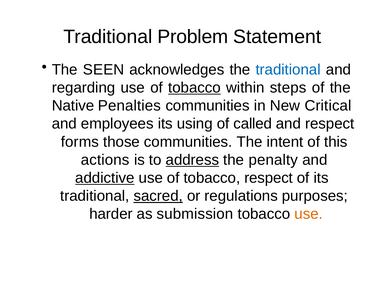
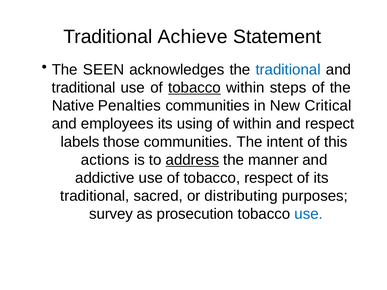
Problem: Problem -> Achieve
regarding at (84, 88): regarding -> traditional
of called: called -> within
forms: forms -> labels
penalty: penalty -> manner
addictive underline: present -> none
sacred underline: present -> none
regulations: regulations -> distributing
harder: harder -> survey
submission: submission -> prosecution
use at (309, 214) colour: orange -> blue
